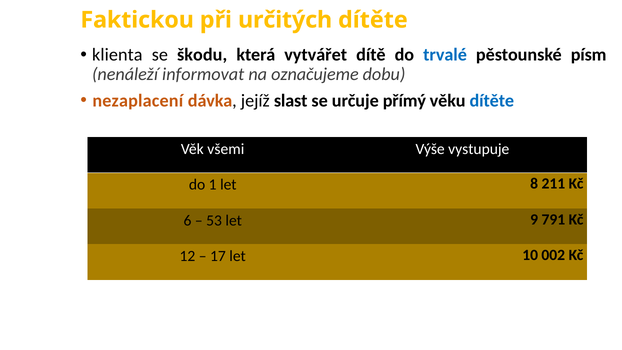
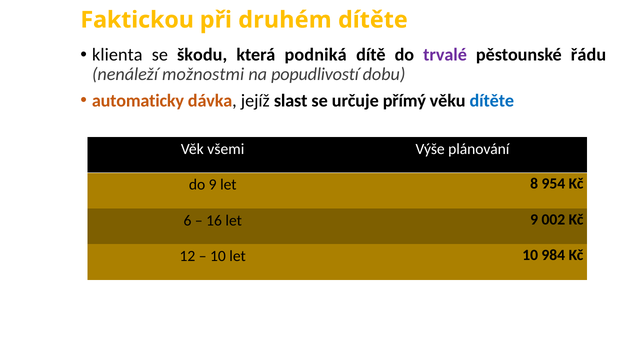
určitých: určitých -> druhém
vytvářet: vytvářet -> podniká
trvalé colour: blue -> purple
písm: písm -> řádu
informovat: informovat -> možnostmi
označujeme: označujeme -> popudlivostí
nezaplacení: nezaplacení -> automaticky
vystupuje: vystupuje -> plánování
do 1: 1 -> 9
211: 211 -> 954
53: 53 -> 16
791: 791 -> 002
17 at (218, 256): 17 -> 10
002: 002 -> 984
